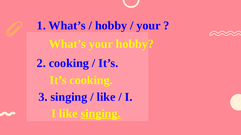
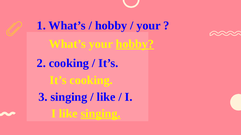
hobby at (135, 44) underline: none -> present
